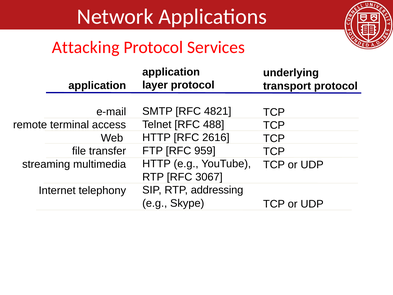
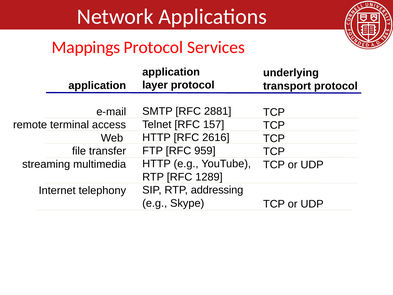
Attacking: Attacking -> Mappings
4821: 4821 -> 2881
488: 488 -> 157
3067: 3067 -> 1289
